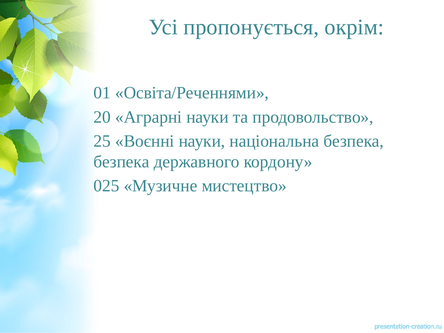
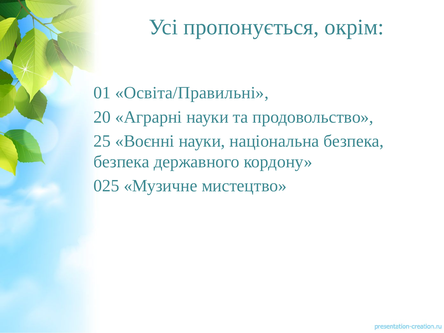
Освіта/Реченнями: Освіта/Реченнями -> Освіта/Правильні
